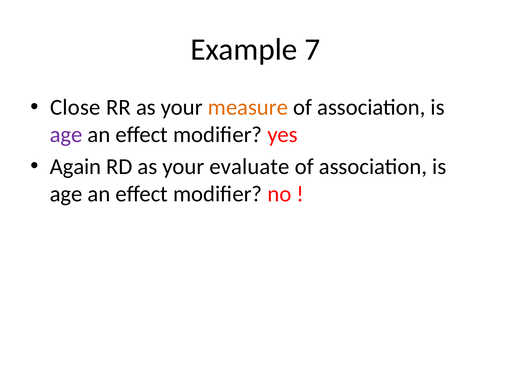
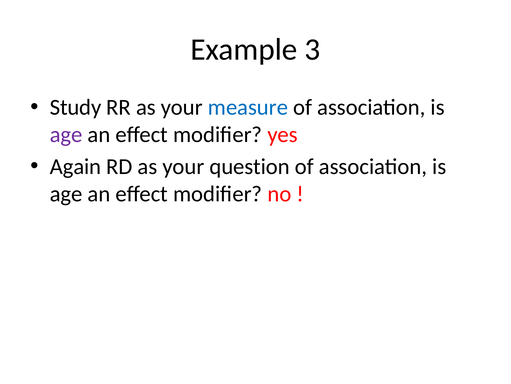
7: 7 -> 3
Close: Close -> Study
measure colour: orange -> blue
evaluate: evaluate -> question
